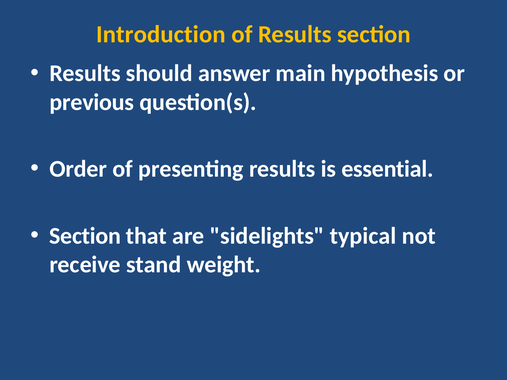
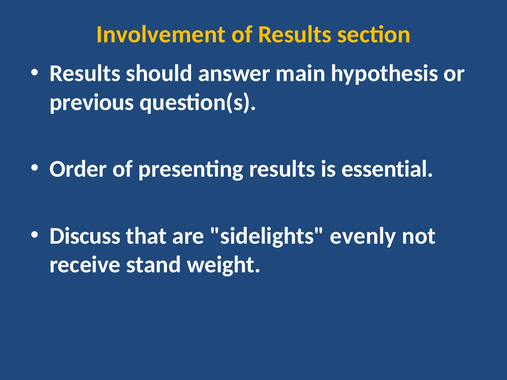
Introduction: Introduction -> Involvement
Section at (85, 236): Section -> Discuss
typical: typical -> evenly
